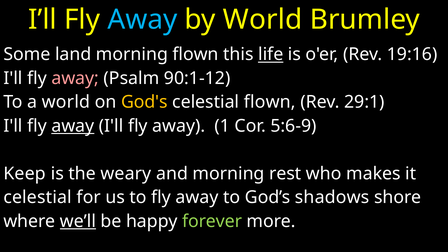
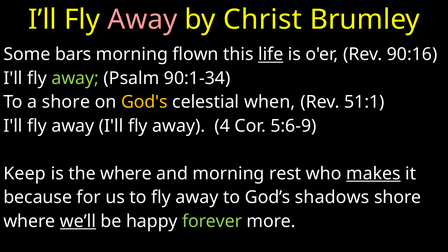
Away at (142, 20) colour: light blue -> pink
by World: World -> Christ
land: land -> bars
19:16: 19:16 -> 90:16
away at (75, 78) colour: pink -> light green
90:1-12: 90:1-12 -> 90:1-34
a world: world -> shore
celestial flown: flown -> when
29:1: 29:1 -> 51:1
away at (73, 126) underline: present -> none
1: 1 -> 4
the weary: weary -> where
makes underline: none -> present
celestial at (38, 197): celestial -> because
